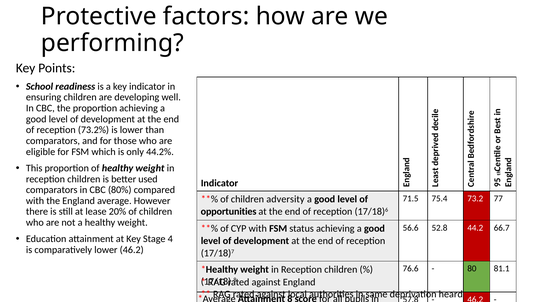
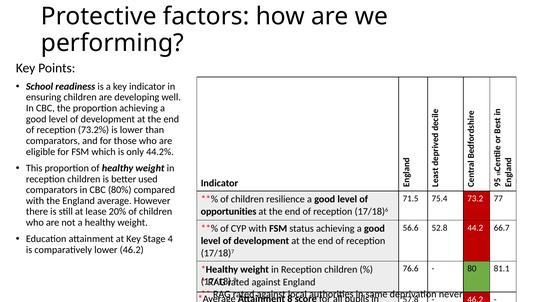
adversity: adversity -> resilience
heard: heard -> never
